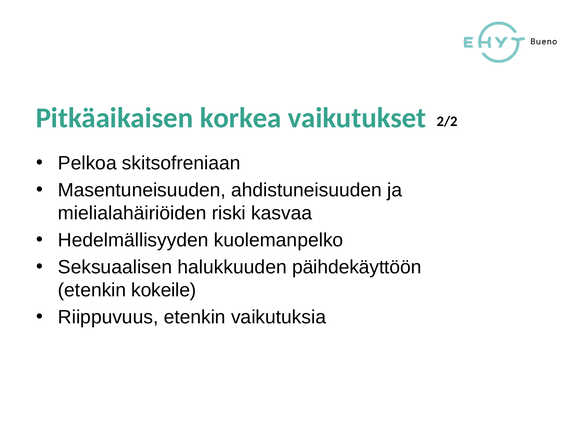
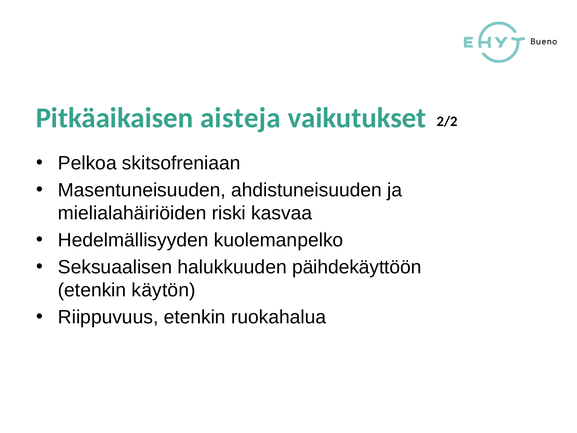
korkea: korkea -> aisteja
kokeile: kokeile -> käytön
vaikutuksia: vaikutuksia -> ruokahalua
